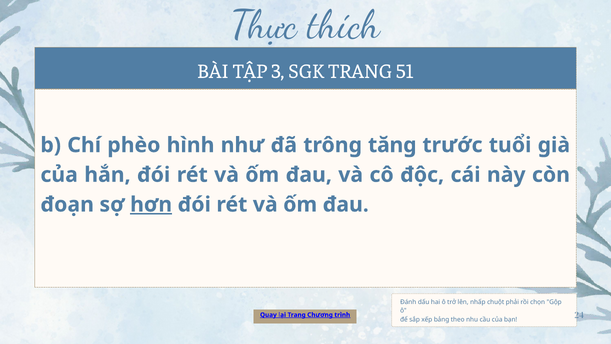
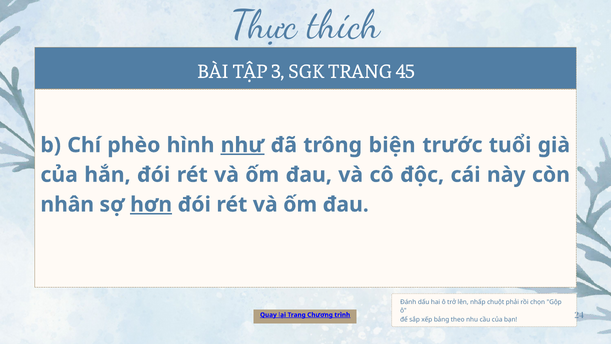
51: 51 -> 45
như underline: none -> present
tăng: tăng -> biện
đoạn: đoạn -> nhân
